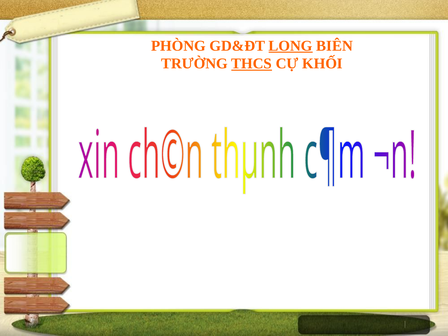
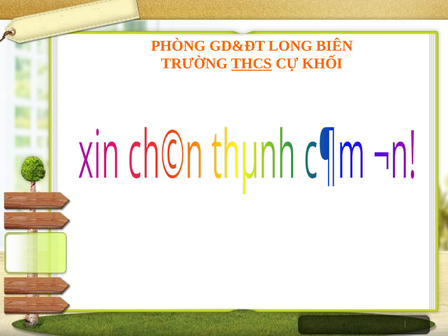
LONG underline: present -> none
